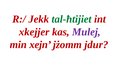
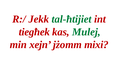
xkejjer: xkejjer -> tiegħek
Mulej colour: purple -> green
jdur: jdur -> mixi
